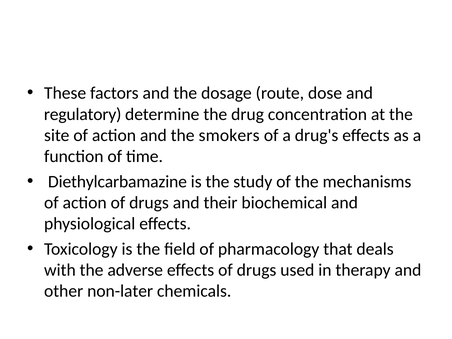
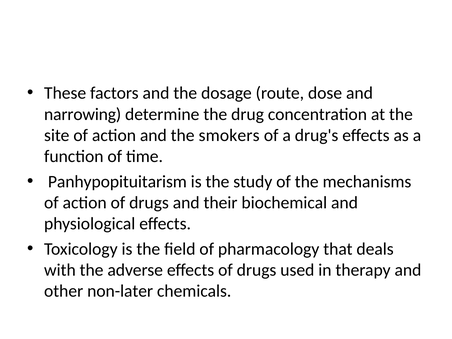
regulatory: regulatory -> narrowing
Diethylcarbamazine: Diethylcarbamazine -> Panhypopituitarism
